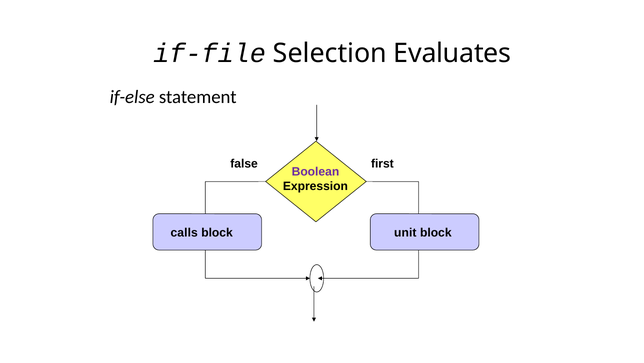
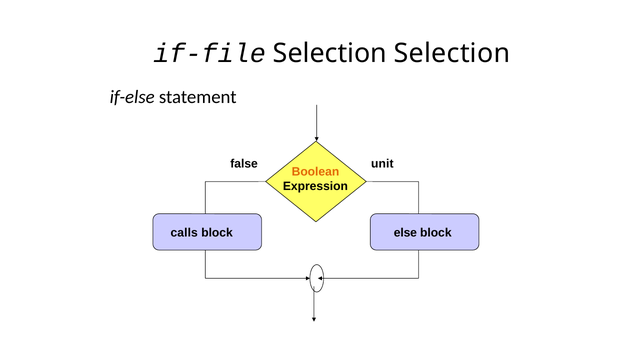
Selection Evaluates: Evaluates -> Selection
first: first -> unit
Boolean colour: purple -> orange
unit: unit -> else
